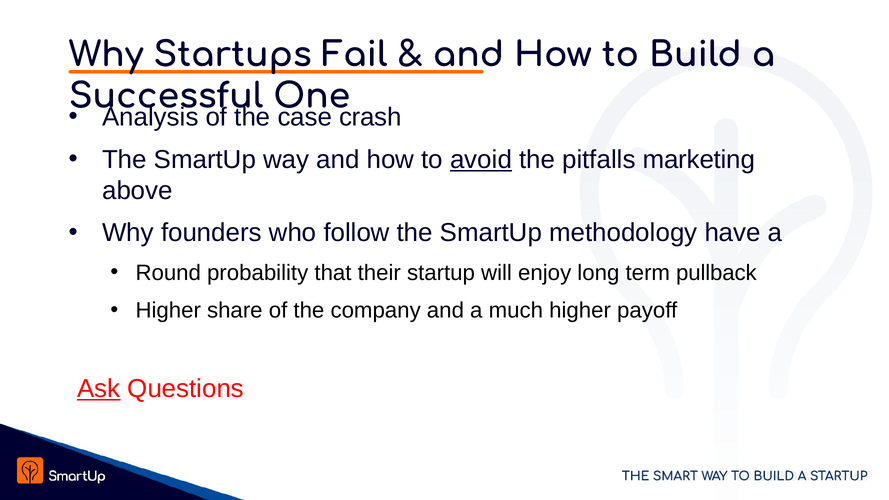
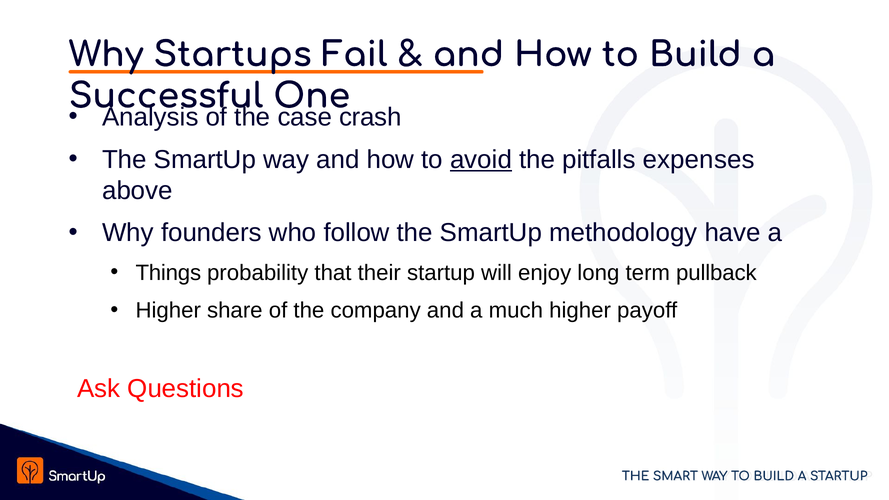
marketing: marketing -> expenses
Round: Round -> Things
Ask underline: present -> none
